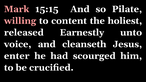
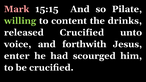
willing colour: pink -> light green
holiest: holiest -> drinks
released Earnestly: Earnestly -> Crucified
cleanseth: cleanseth -> forthwith
